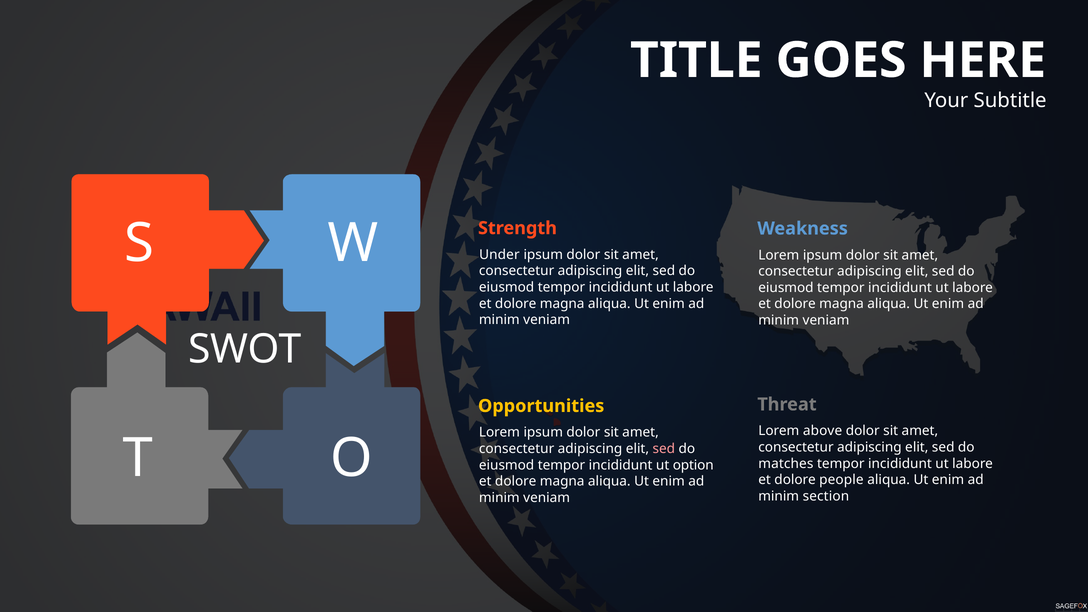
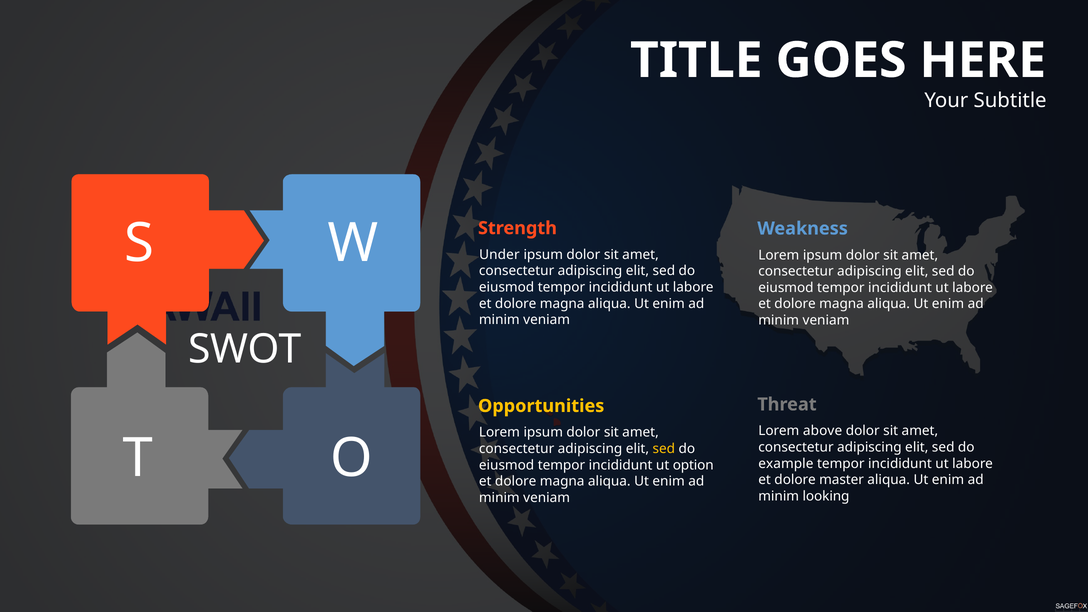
sed at (664, 449) colour: pink -> yellow
matches: matches -> example
people: people -> master
section: section -> looking
